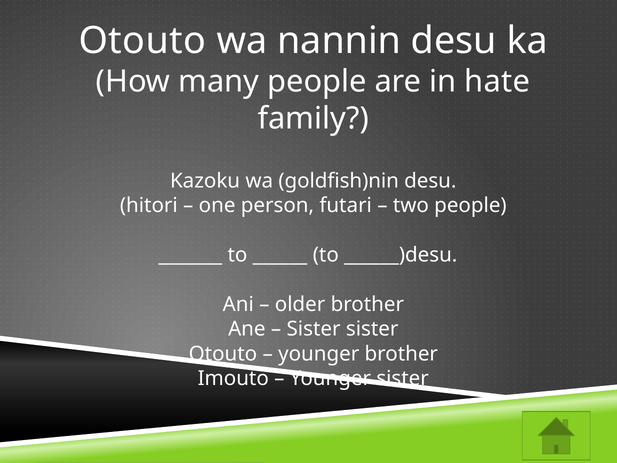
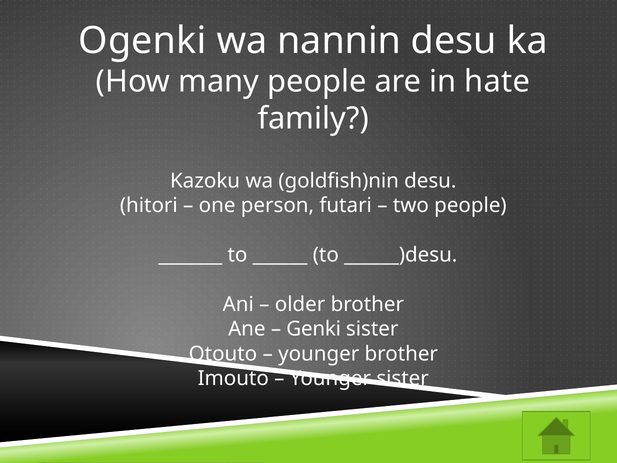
Otouto at (142, 41): Otouto -> Ogenki
Sister at (314, 329): Sister -> Genki
